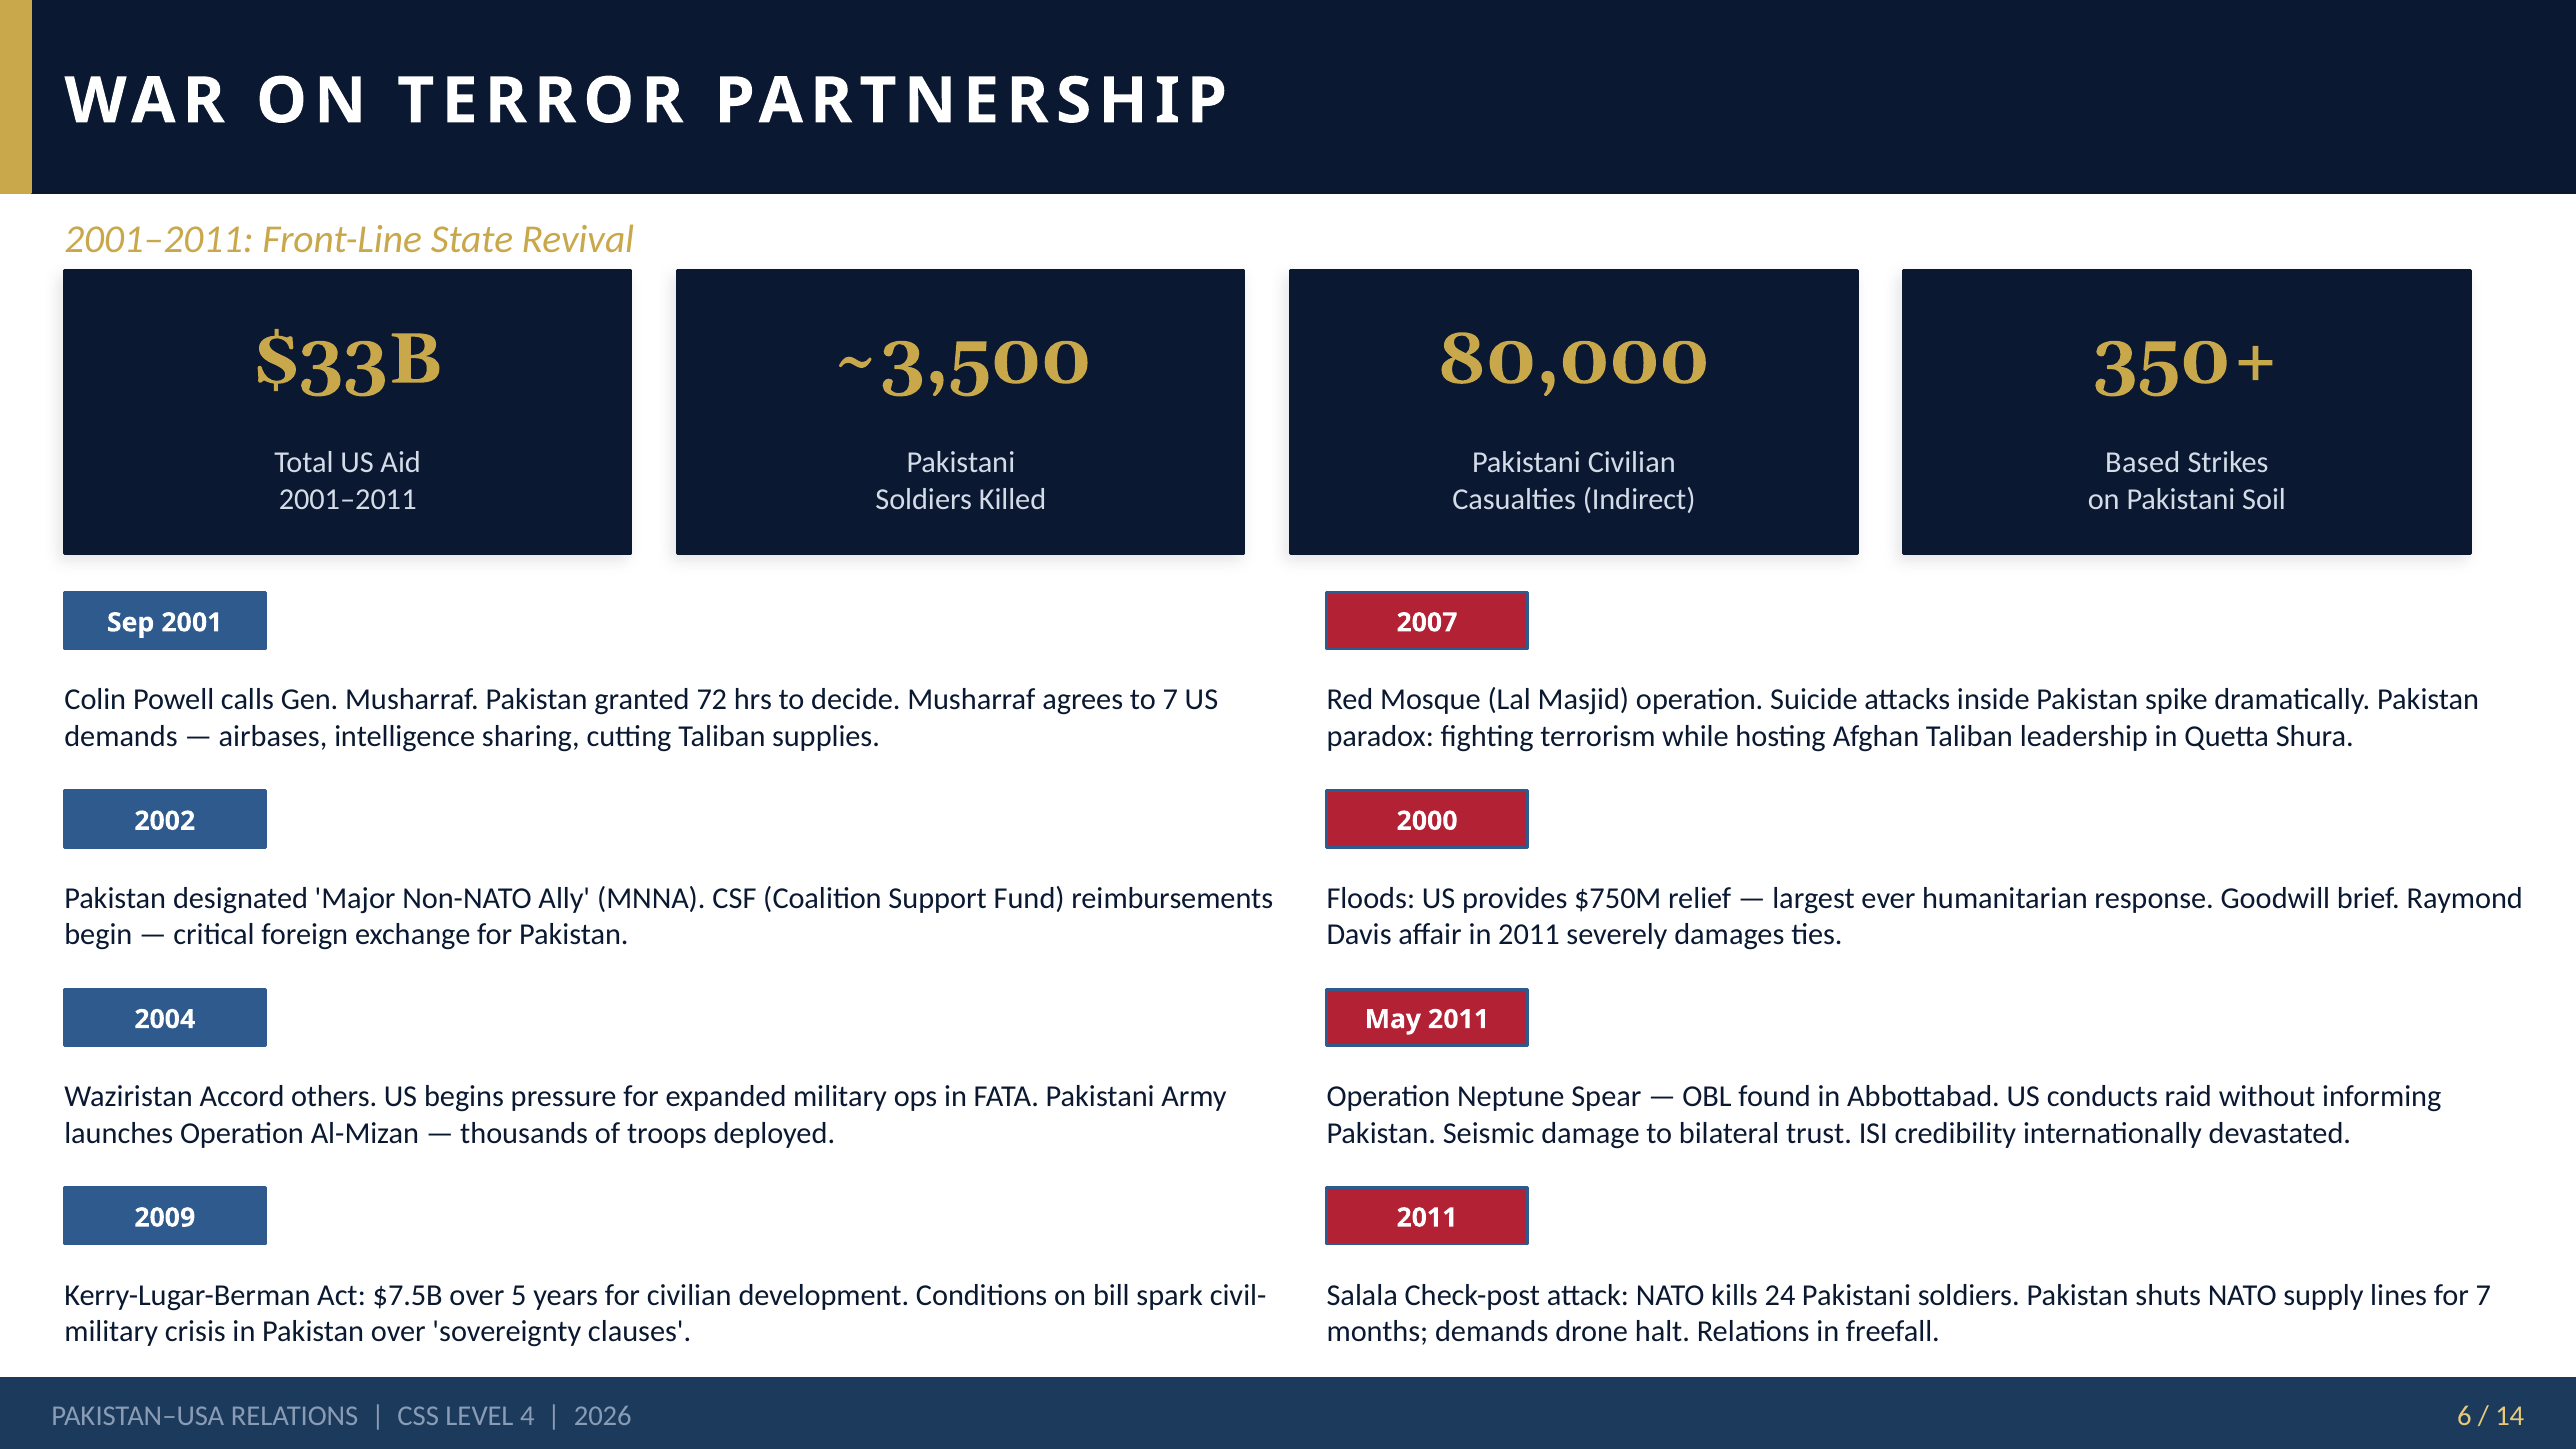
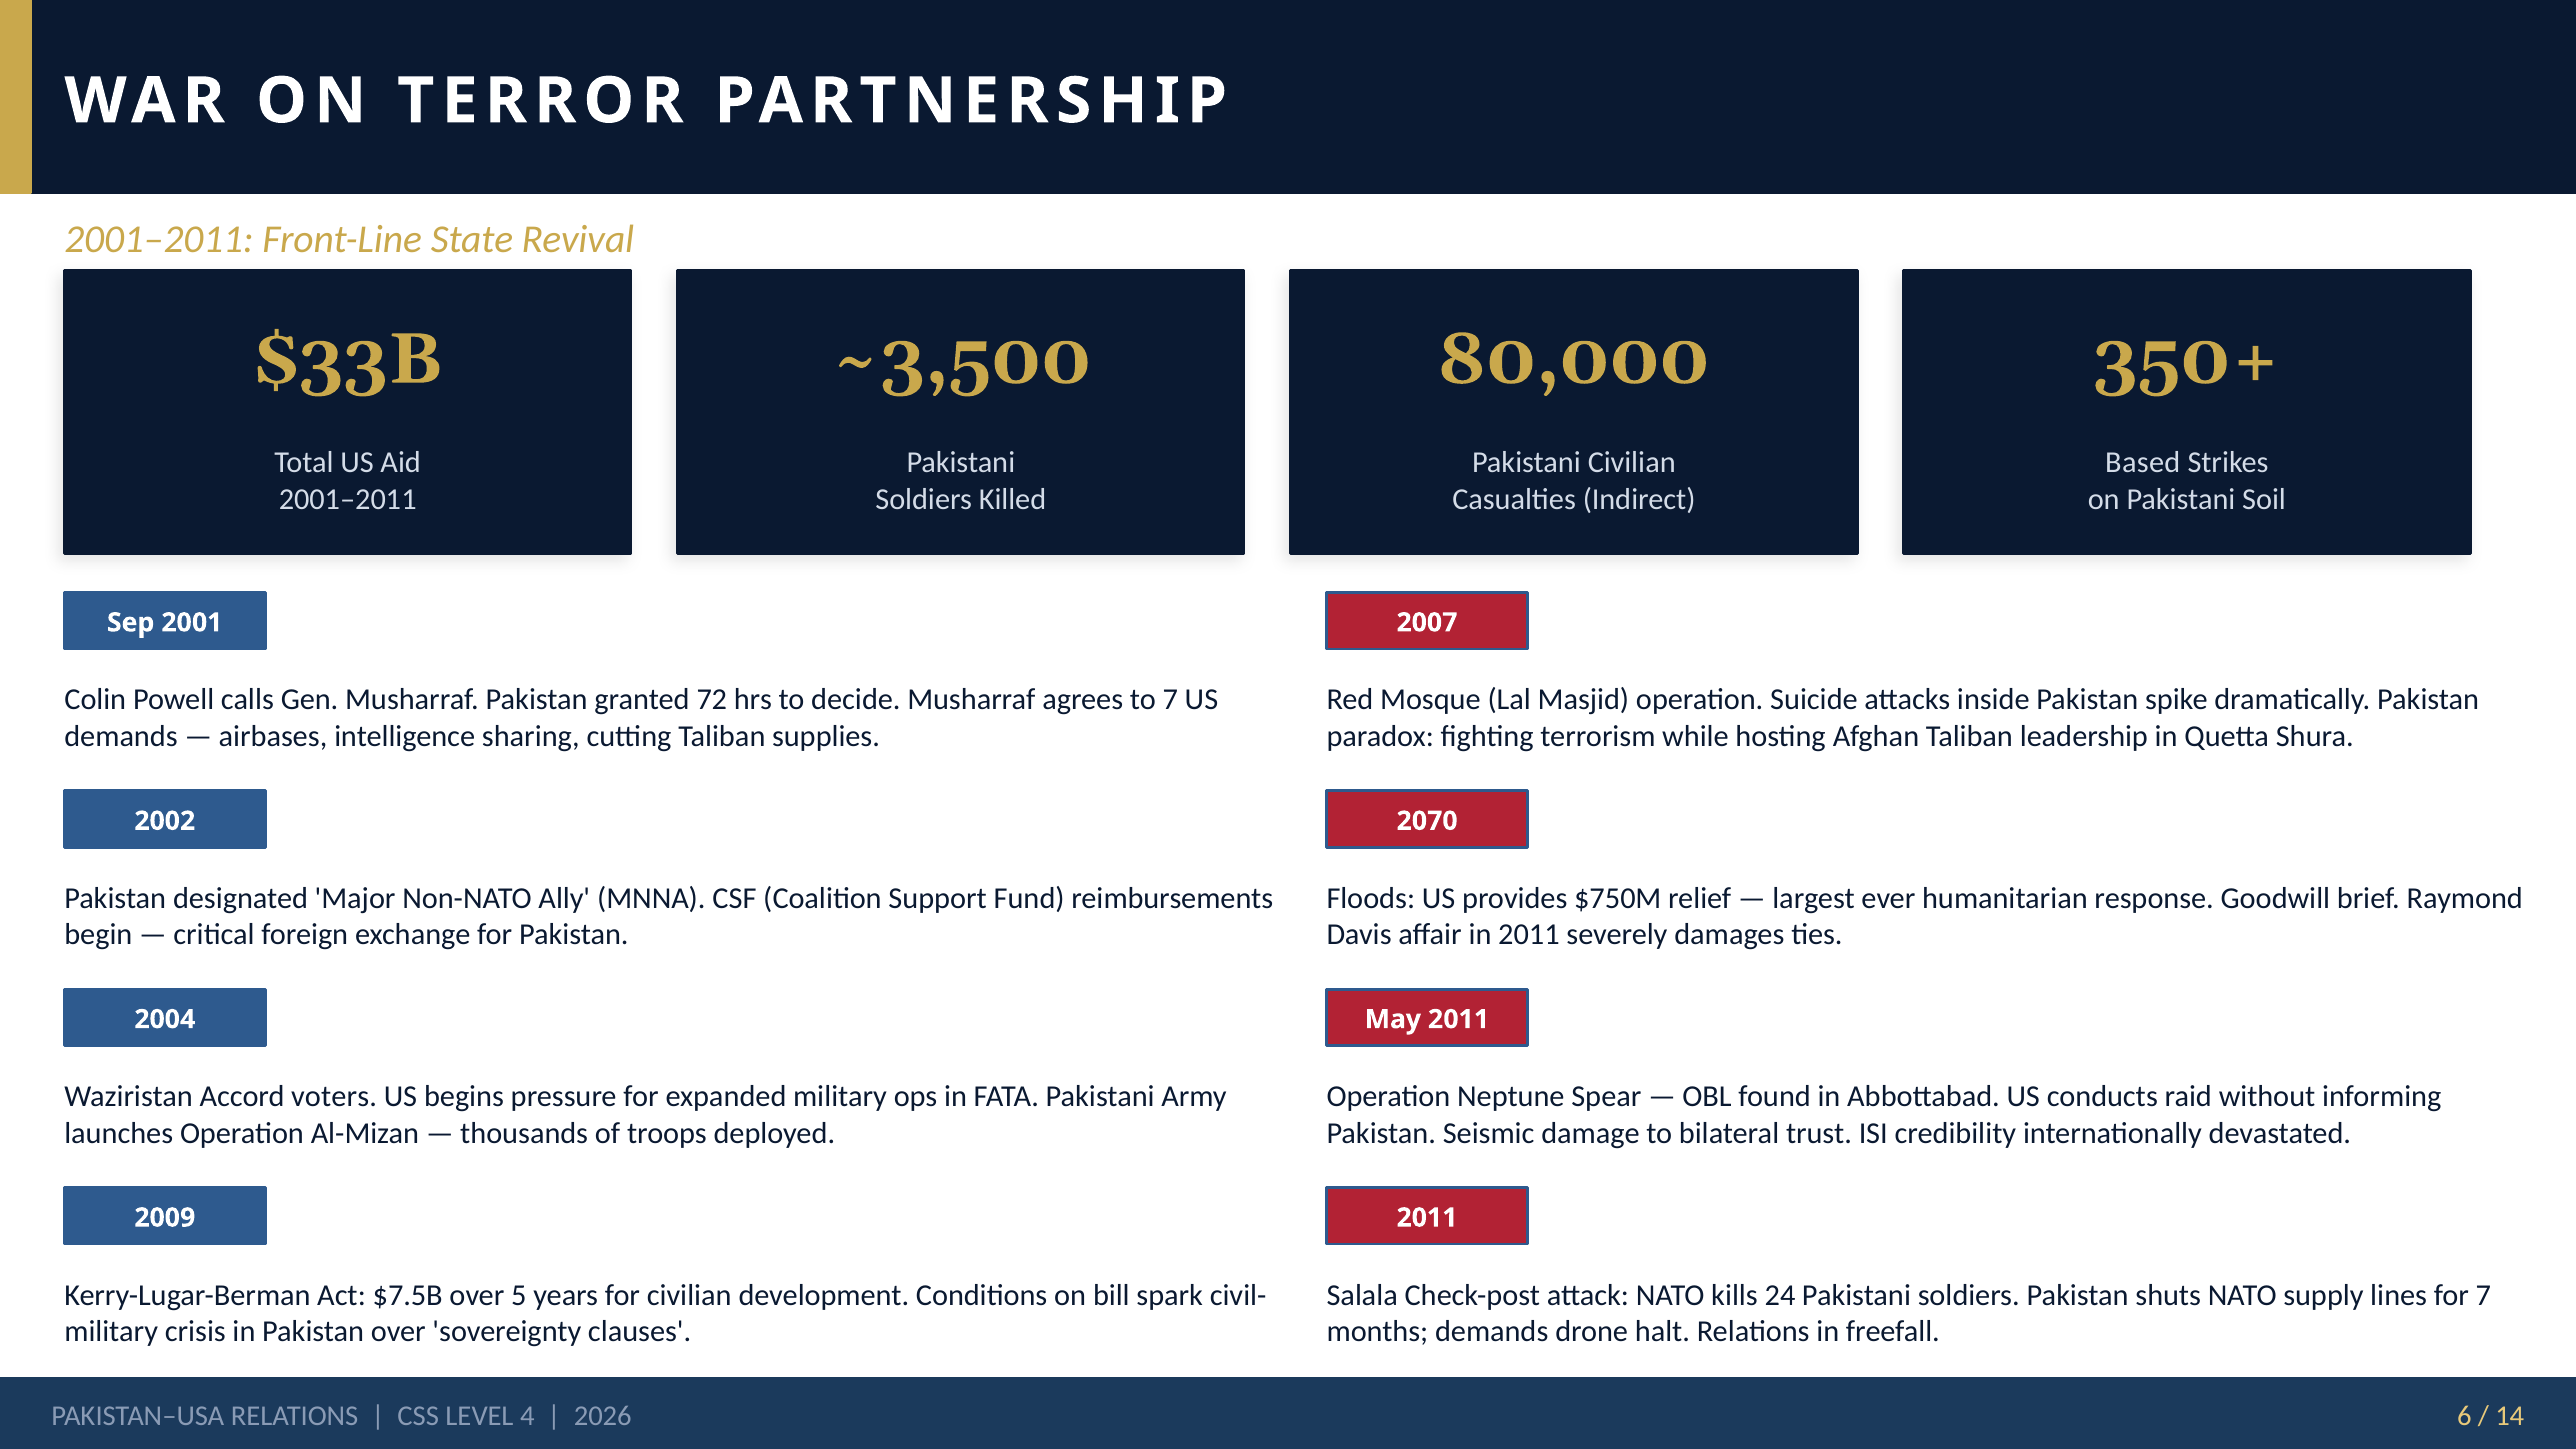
2000: 2000 -> 2070
others: others -> voters
